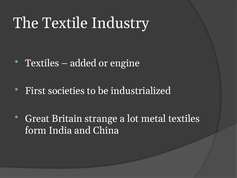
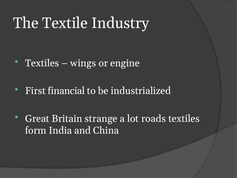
added: added -> wings
societies: societies -> financial
metal: metal -> roads
